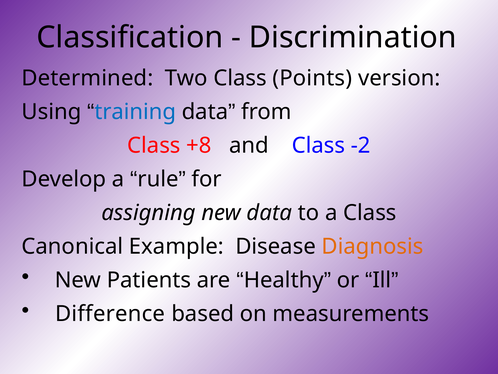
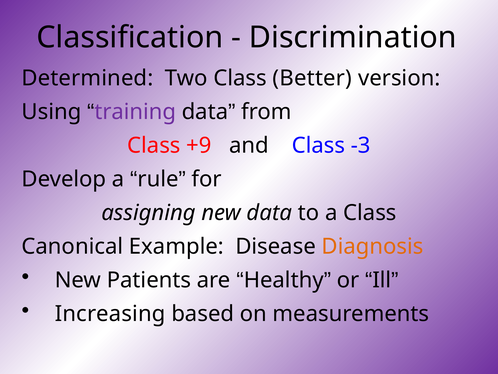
Points: Points -> Better
training colour: blue -> purple
+8: +8 -> +9
-2: -2 -> -3
Difference: Difference -> Increasing
